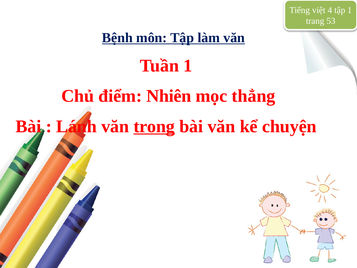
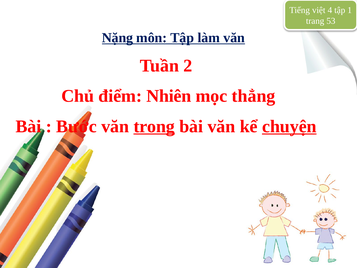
Bệnh: Bệnh -> Nặng
Tuần 1: 1 -> 2
Lánh: Lánh -> Bước
chuyện underline: none -> present
